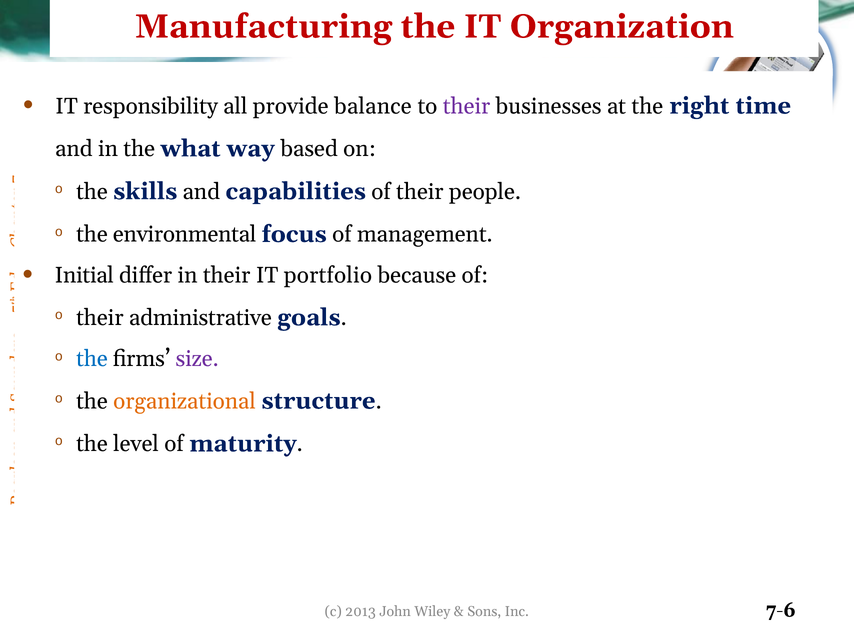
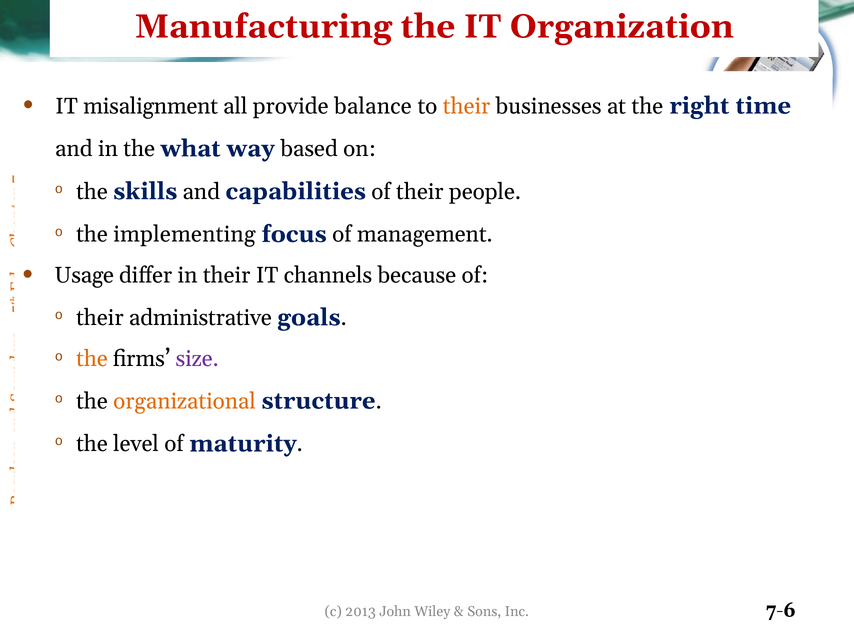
responsibility: responsibility -> misalignment
their at (467, 106) colour: purple -> orange
environmental: environmental -> implementing
Initial: Initial -> Usage
portfolio: portfolio -> channels
the at (92, 358) colour: blue -> orange
